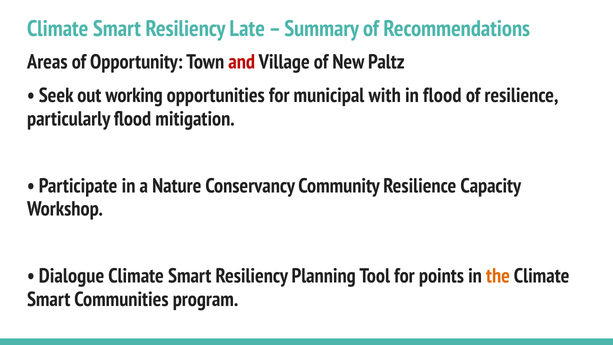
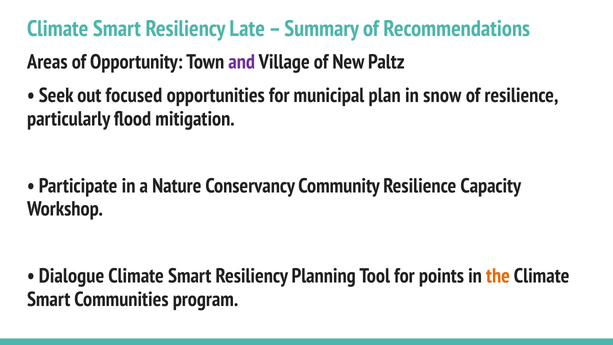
and colour: red -> purple
working: working -> focused
with: with -> plan
in flood: flood -> snow
